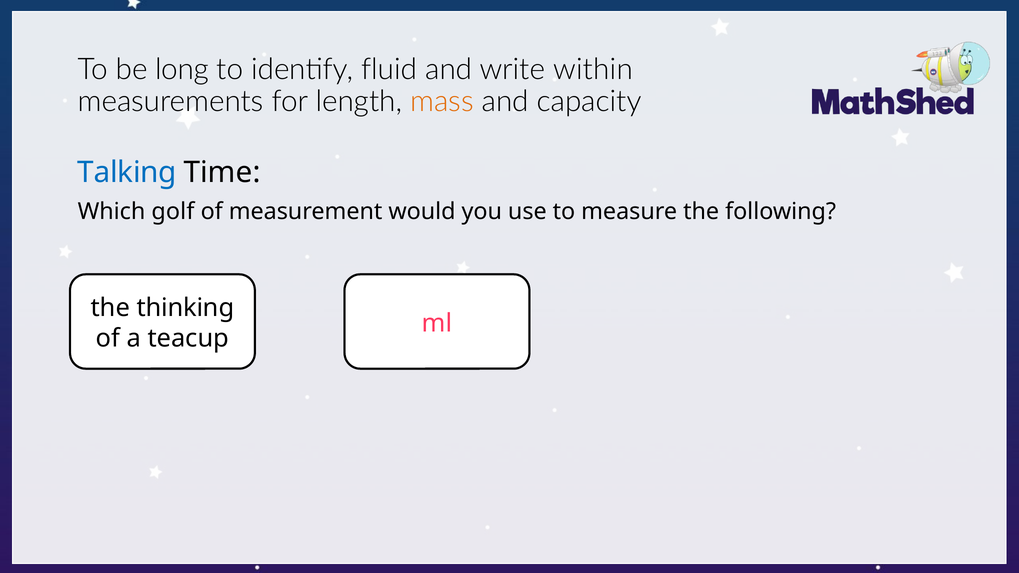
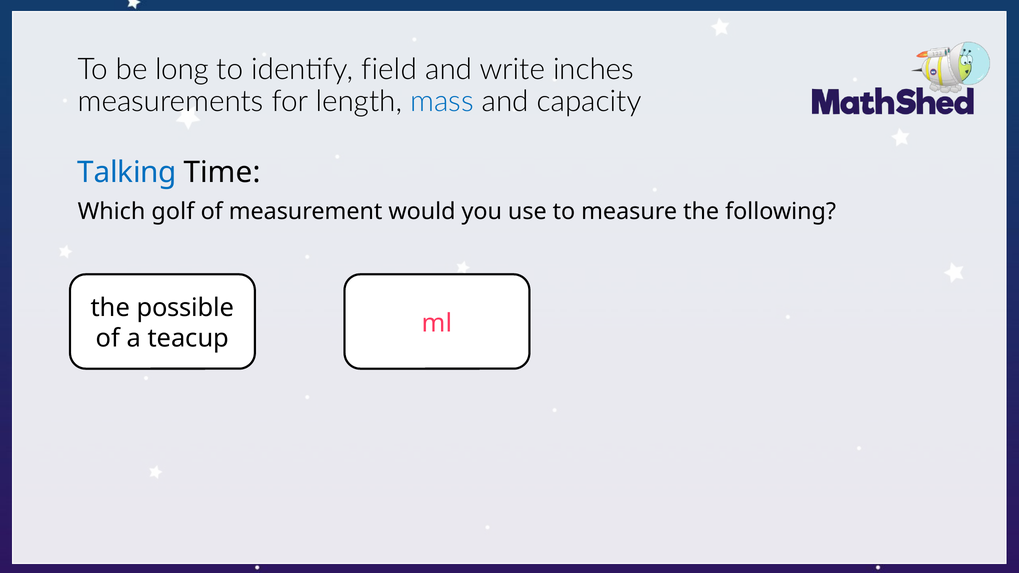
fluid: fluid -> field
within: within -> inches
mass colour: orange -> blue
thinking: thinking -> possible
